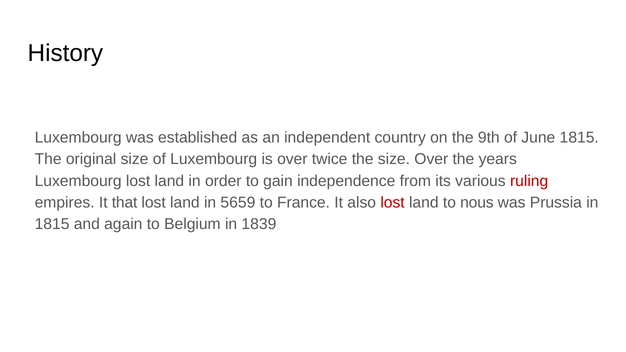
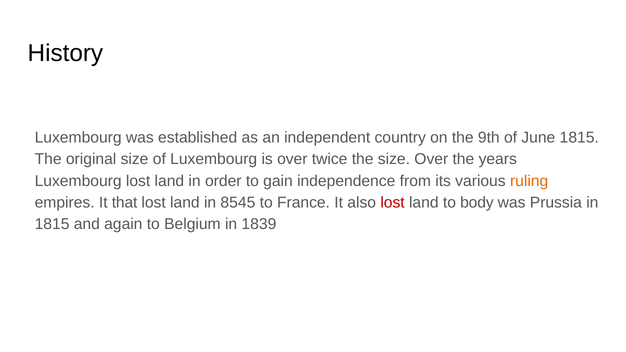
ruling colour: red -> orange
5659: 5659 -> 8545
nous: nous -> body
